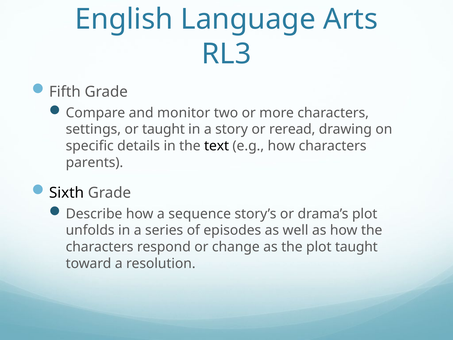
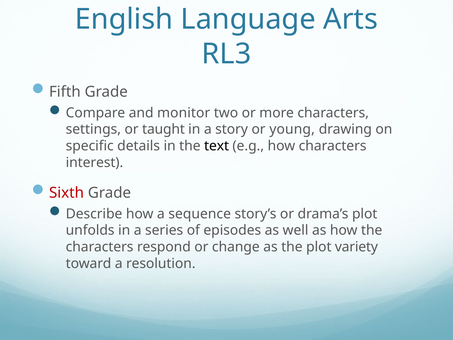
reread: reread -> young
parents: parents -> interest
Sixth colour: black -> red
plot taught: taught -> variety
